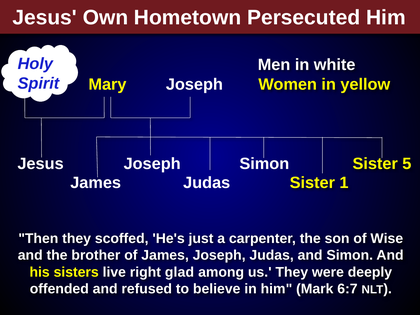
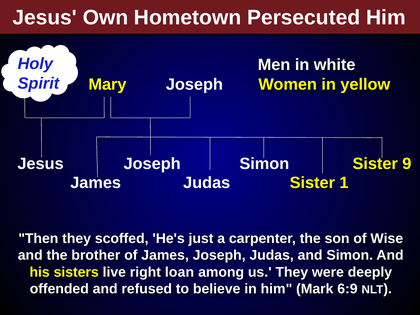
5: 5 -> 9
glad: glad -> loan
6:7: 6:7 -> 6:9
